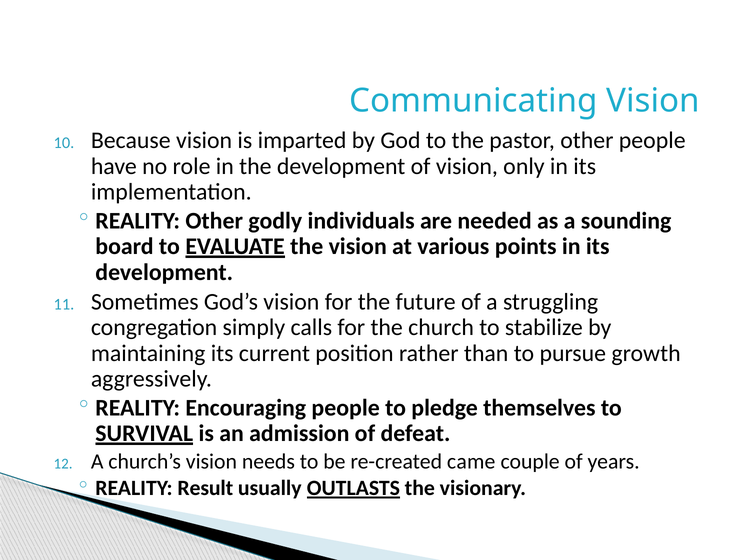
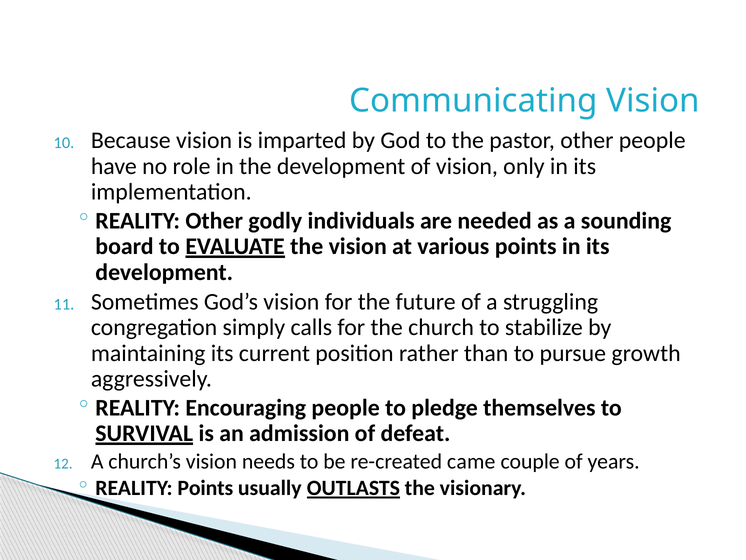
REALITY Result: Result -> Points
